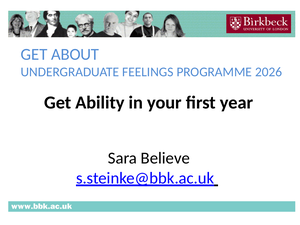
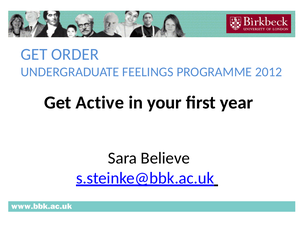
ABOUT: ABOUT -> ORDER
2026: 2026 -> 2012
Ability: Ability -> Active
